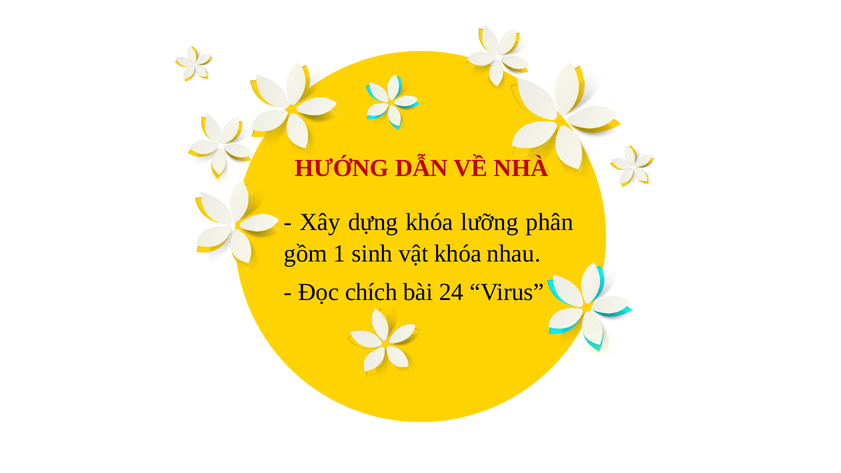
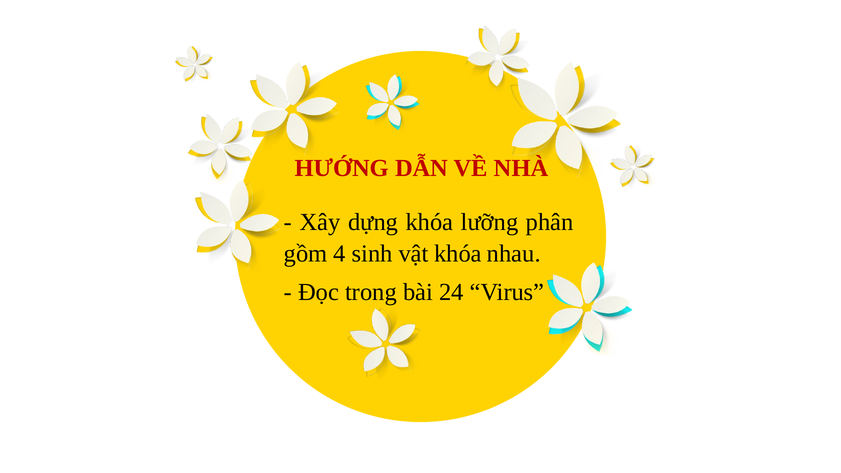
1: 1 -> 4
chích: chích -> trong
